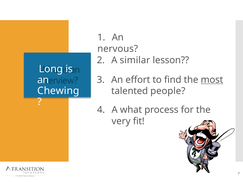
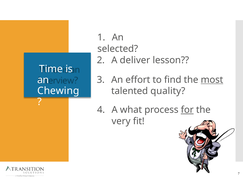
nervous: nervous -> selected
similar: similar -> deliver
Long: Long -> Time
people: people -> quality
for underline: none -> present
